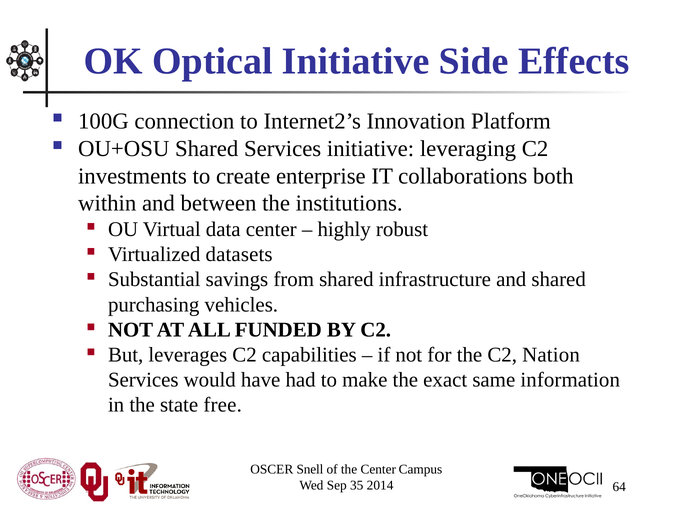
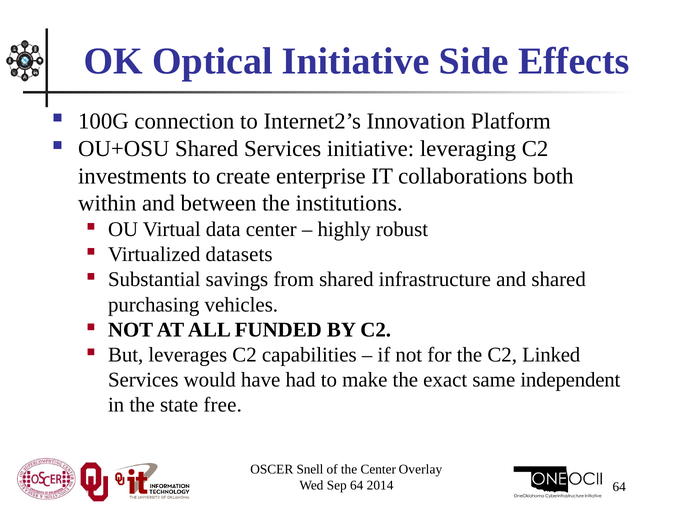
Nation: Nation -> Linked
information: information -> independent
Campus: Campus -> Overlay
Sep 35: 35 -> 64
